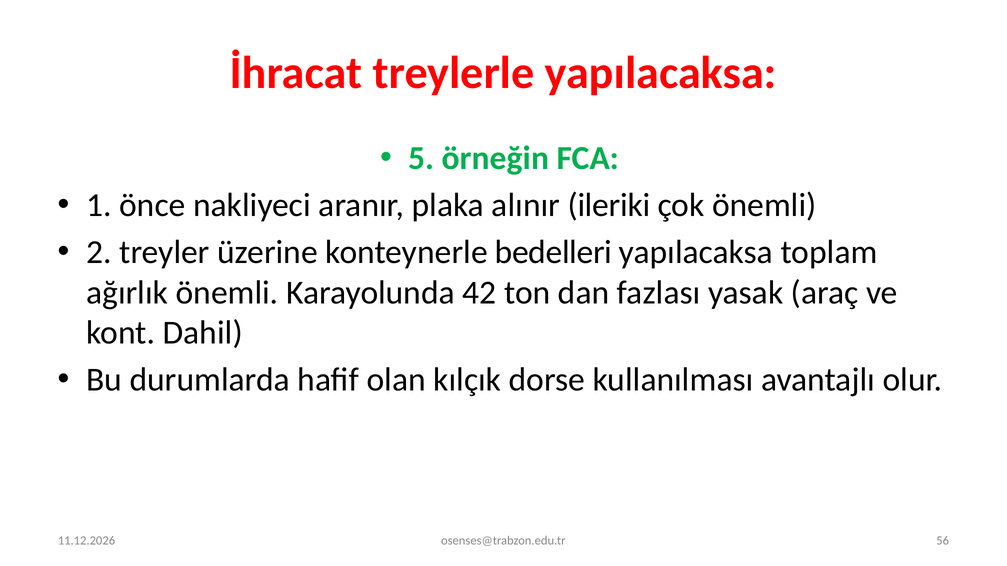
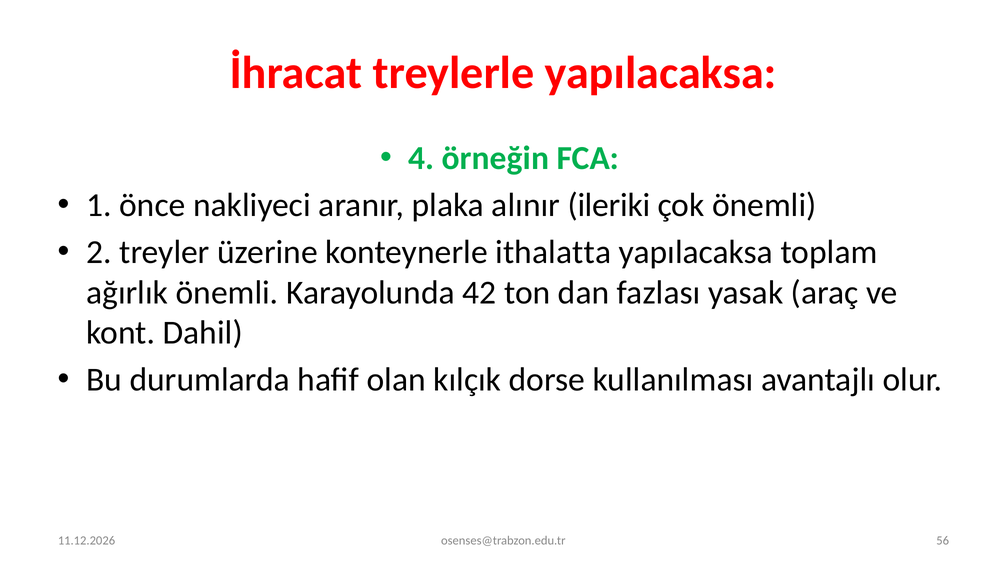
5: 5 -> 4
bedelleri: bedelleri -> ithalatta
